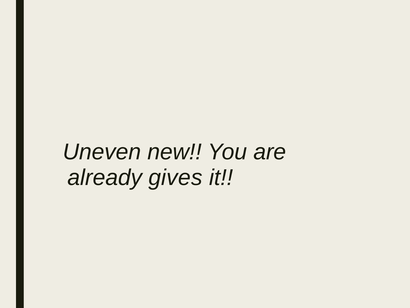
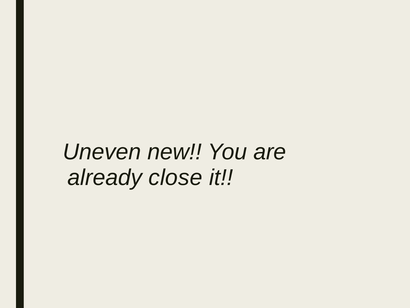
gives: gives -> close
